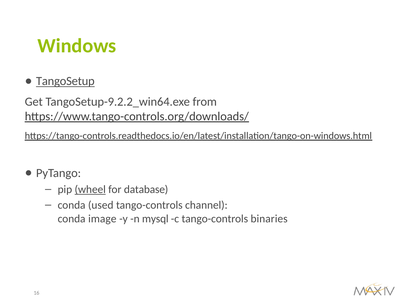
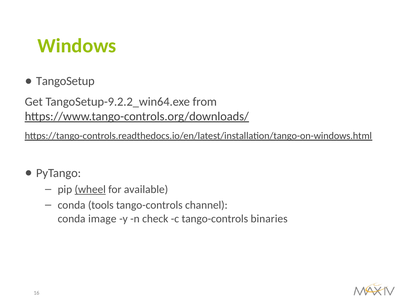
TangoSetup underline: present -> none
database: database -> available
used: used -> tools
mysql: mysql -> check
